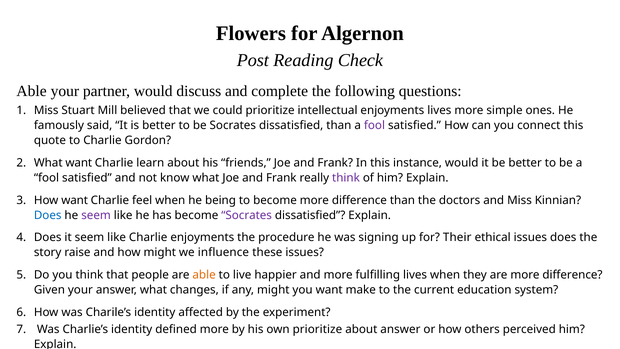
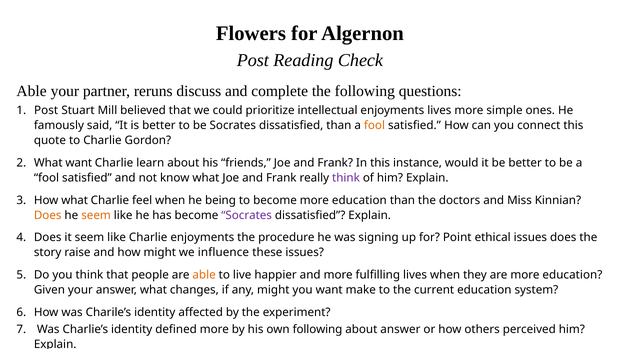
partner would: would -> reruns
Miss at (46, 111): Miss -> Post
fool at (374, 125) colour: purple -> orange
How want: want -> what
become more difference: difference -> education
Does at (48, 215) colour: blue -> orange
seem at (96, 215) colour: purple -> orange
Their: Their -> Point
are more difference: difference -> education
own prioritize: prioritize -> following
